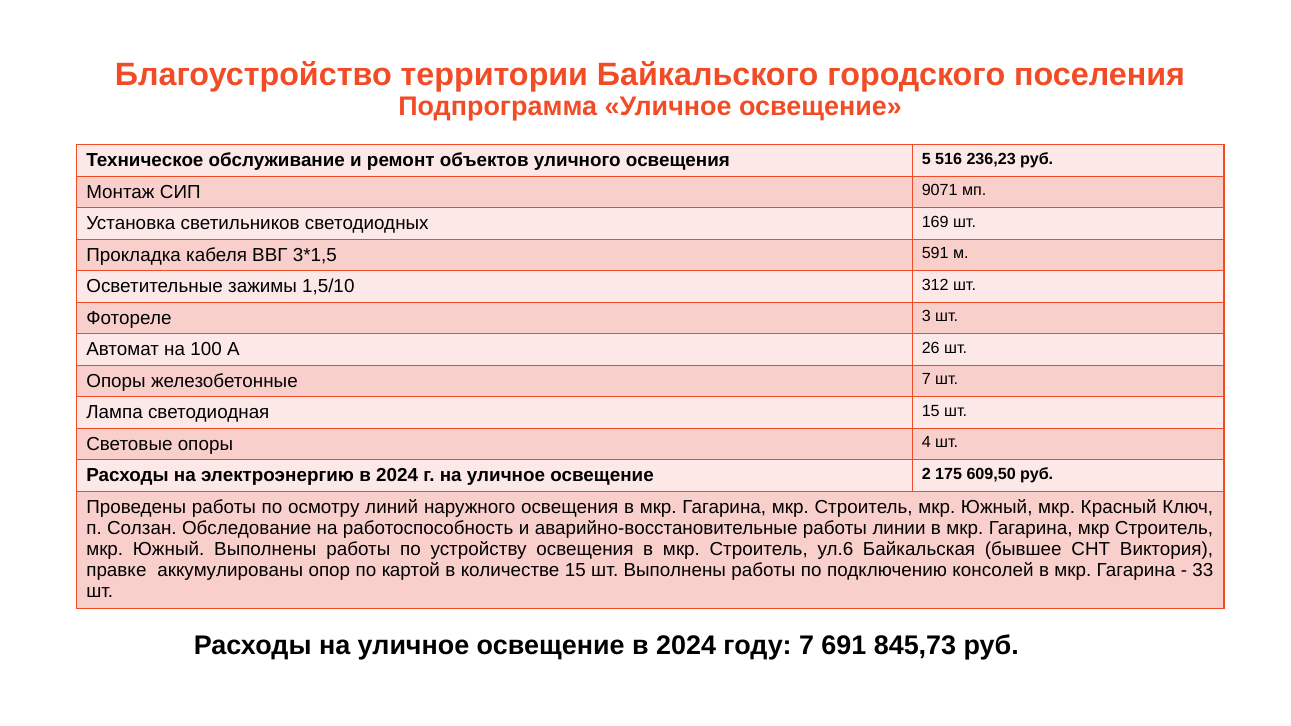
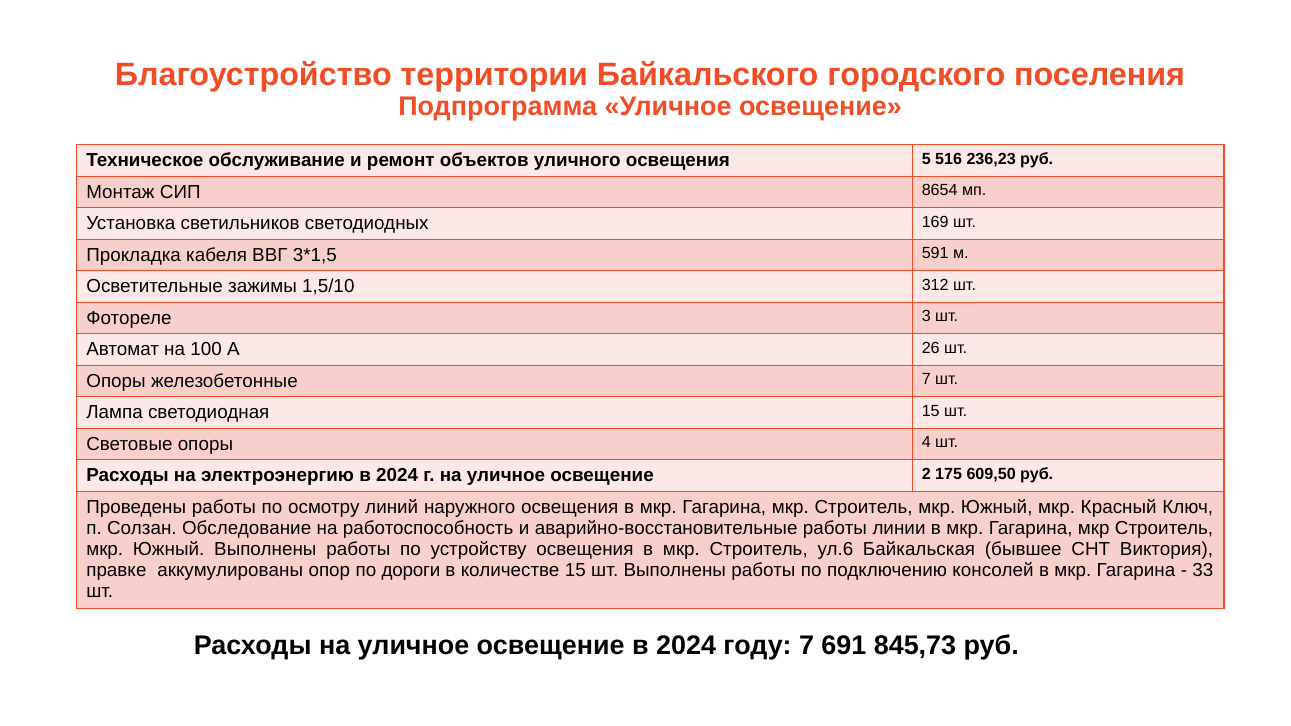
9071: 9071 -> 8654
картой: картой -> дороги
